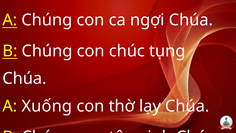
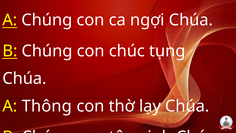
Xuống: Xuống -> Thông
